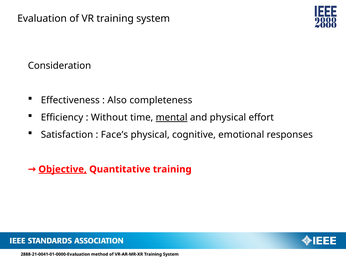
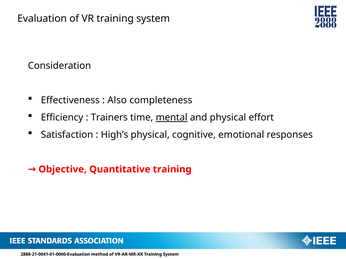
Without: Without -> Trainers
Face’s: Face’s -> High’s
Objective underline: present -> none
